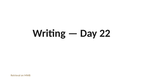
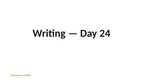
22: 22 -> 24
